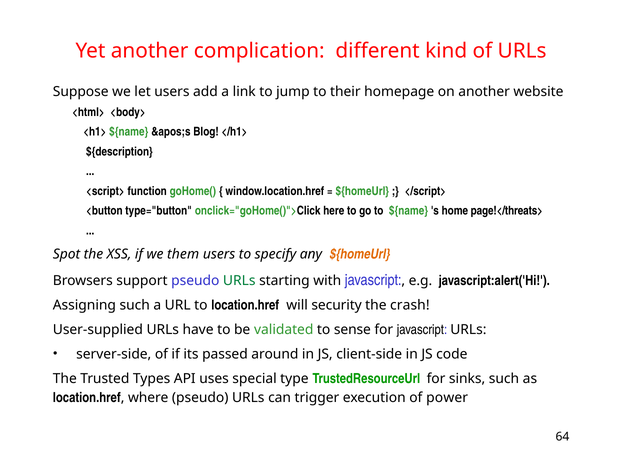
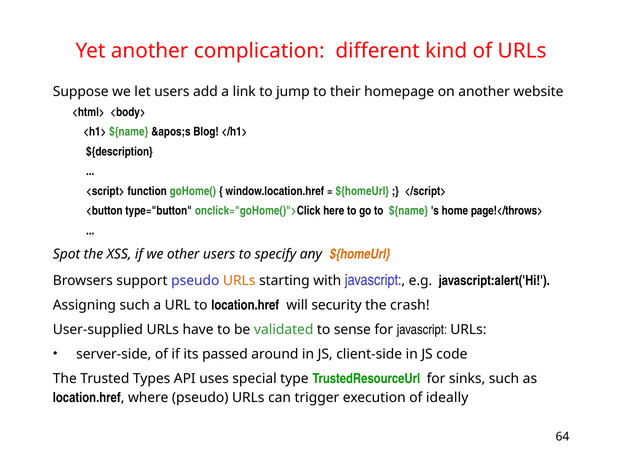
page!</threats>: page!</threats> -> page!</throws>
them: them -> other
URLs at (239, 281) colour: green -> orange
power: power -> ideally
